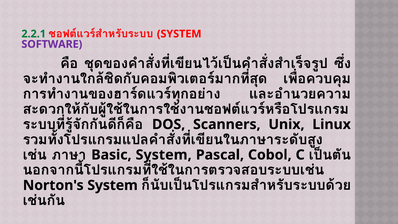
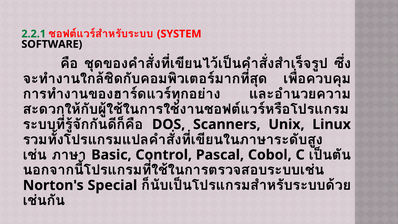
SOFTWARE colour: purple -> black
Basic System: System -> Control
Norton's System: System -> Special
